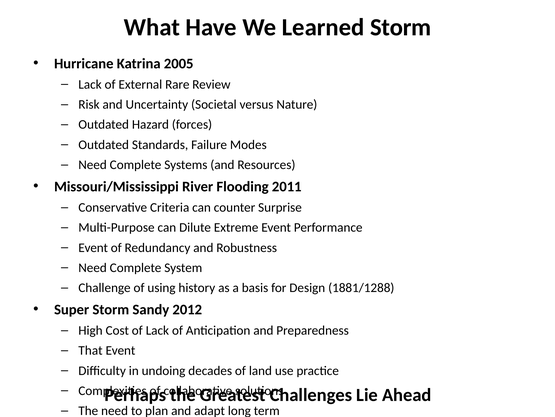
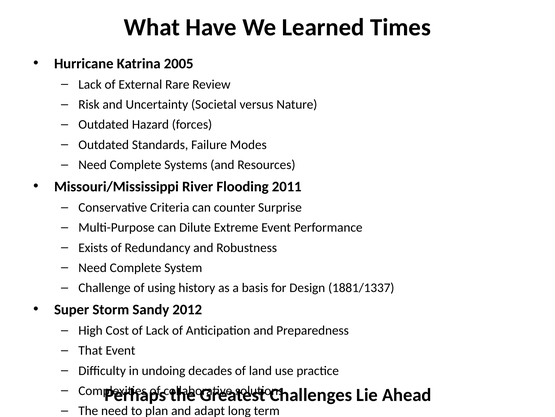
Learned Storm: Storm -> Times
Event at (93, 247): Event -> Exists
1881/1288: 1881/1288 -> 1881/1337
